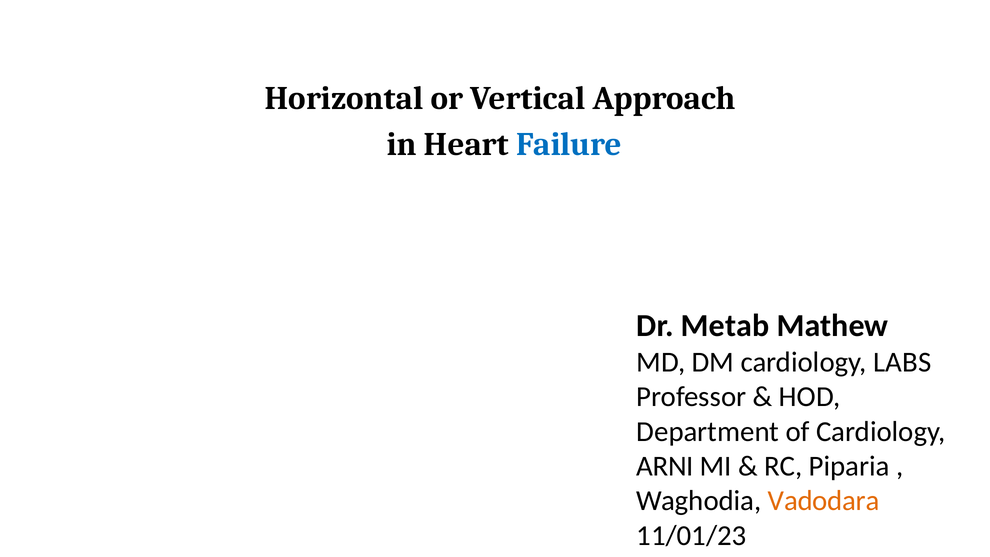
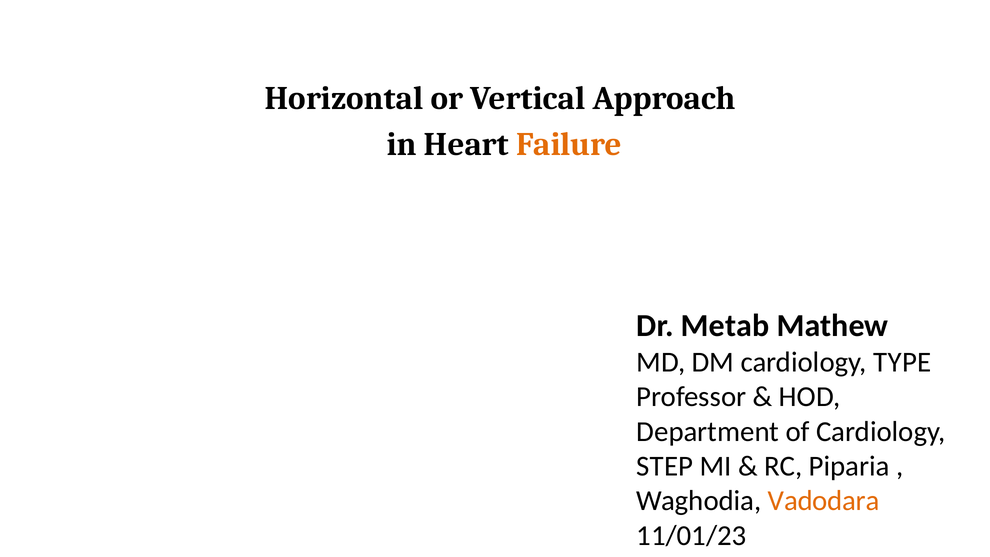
Failure colour: blue -> orange
LABS: LABS -> TYPE
ARNI: ARNI -> STEP
